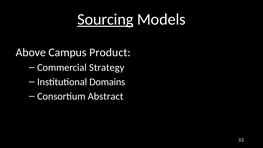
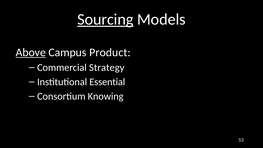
Above underline: none -> present
Domains: Domains -> Essential
Abstract: Abstract -> Knowing
